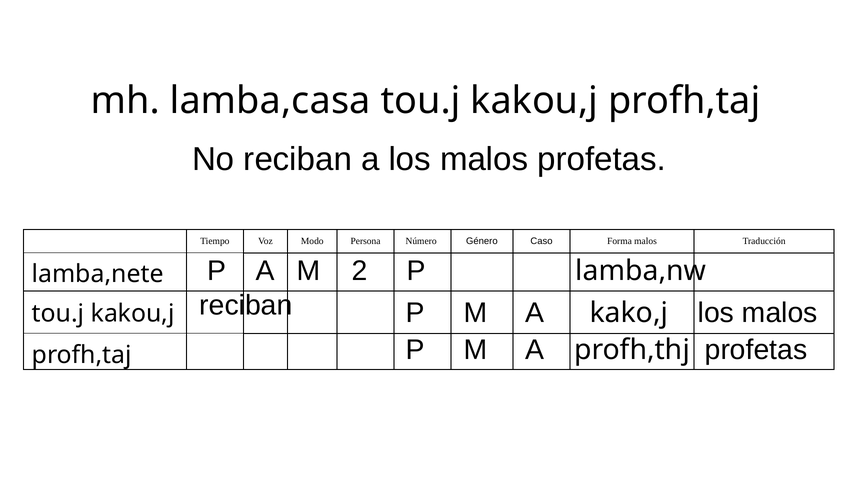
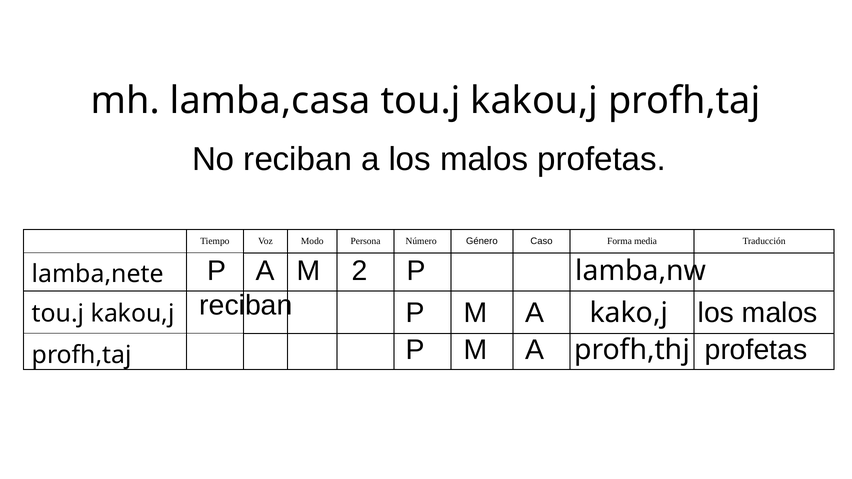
Forma malos: malos -> media
